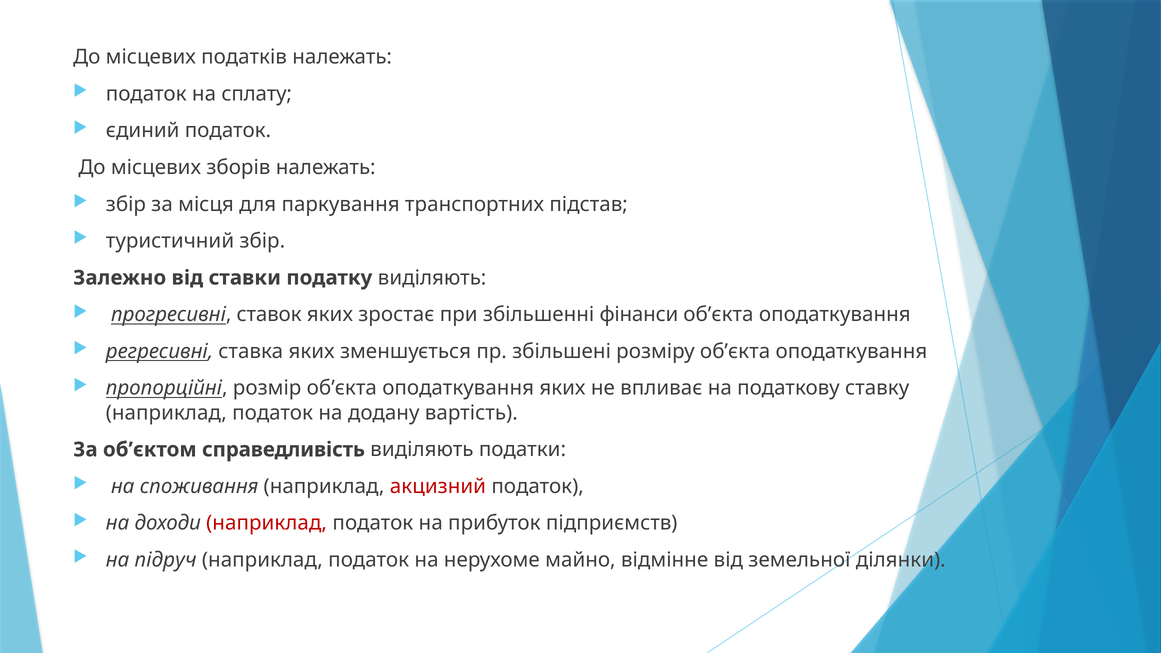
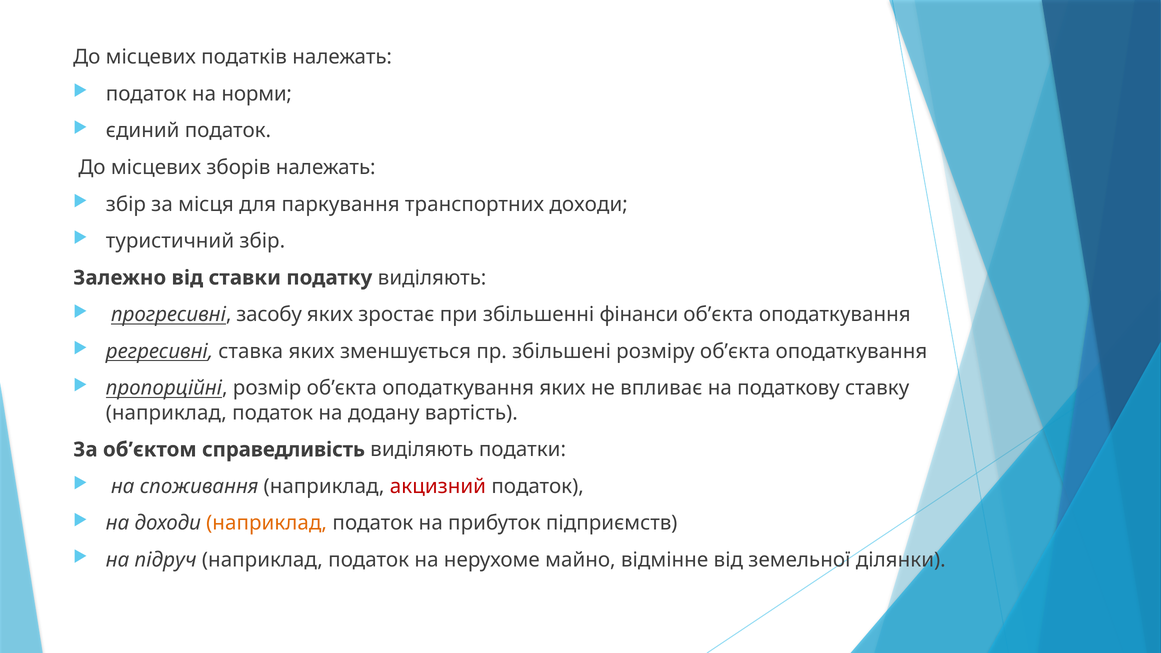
сплату: сплату -> норми
транспортних підстав: підстав -> доходи
ставок: ставок -> засобу
наприклад at (267, 523) colour: red -> orange
